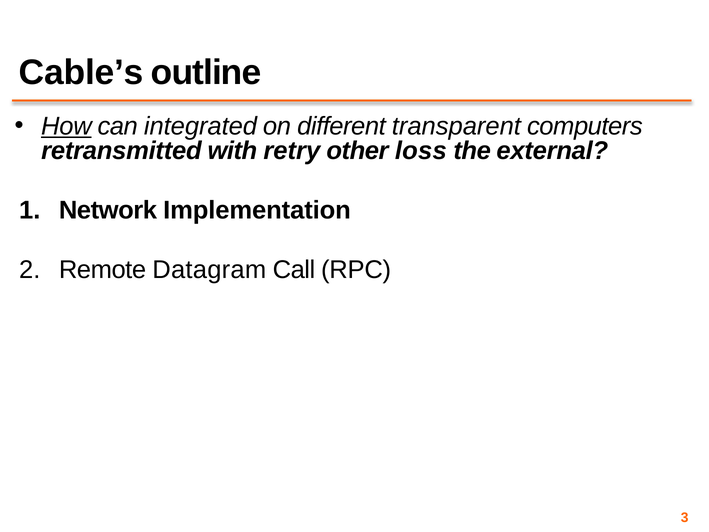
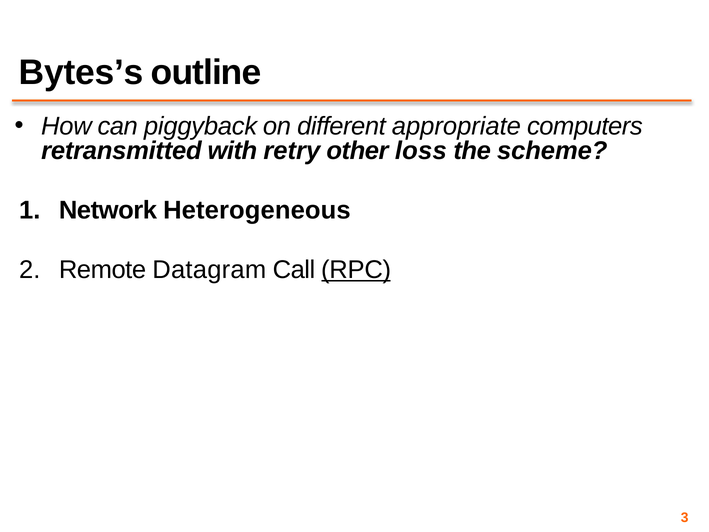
Cable’s: Cable’s -> Bytes’s
How underline: present -> none
integrated: integrated -> piggyback
transparent: transparent -> appropriate
external: external -> scheme
Implementation: Implementation -> Heterogeneous
RPC underline: none -> present
